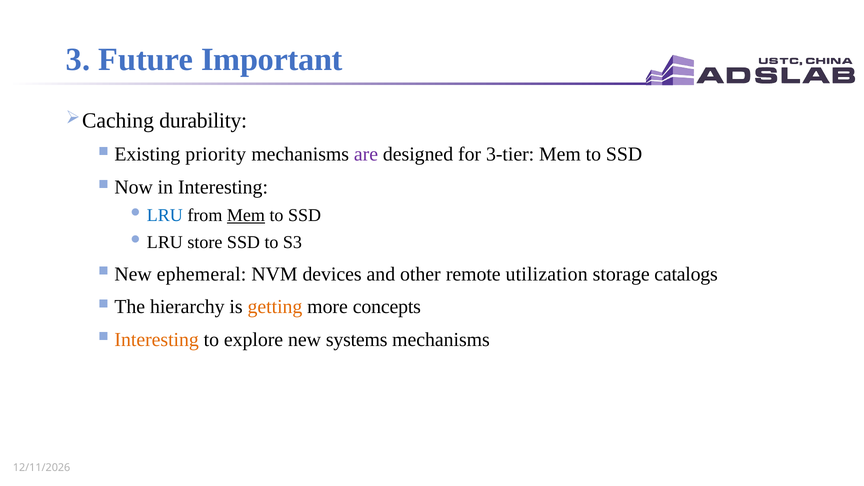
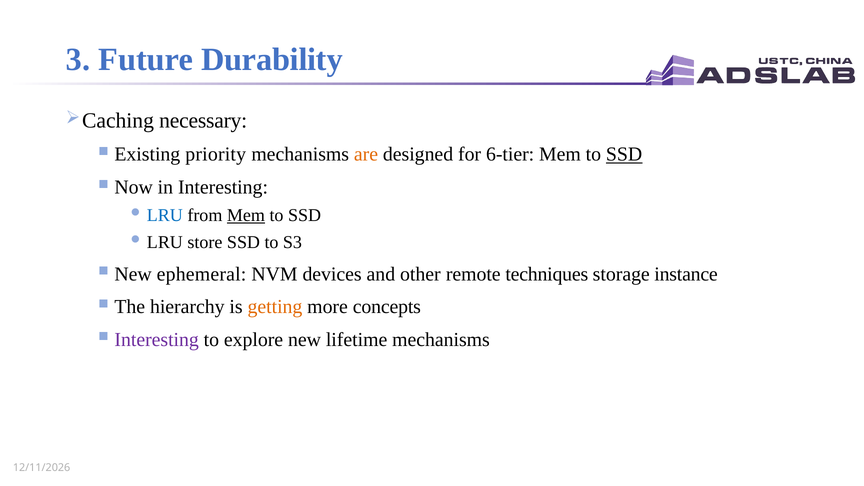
Important: Important -> Durability
durability: durability -> necessary
are colour: purple -> orange
3-tier: 3-tier -> 6-tier
SSD at (624, 154) underline: none -> present
utilization: utilization -> techniques
catalogs: catalogs -> instance
Interesting at (157, 339) colour: orange -> purple
systems: systems -> lifetime
